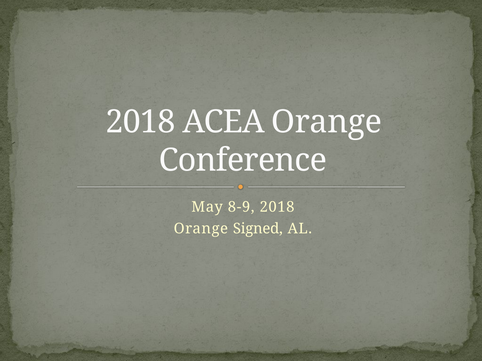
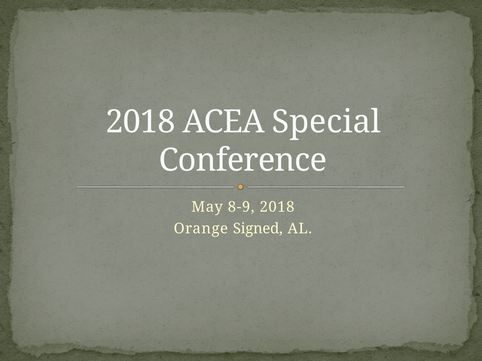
ACEA Orange: Orange -> Special
